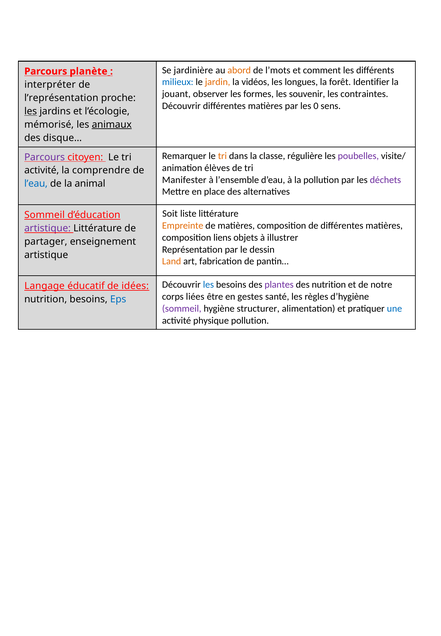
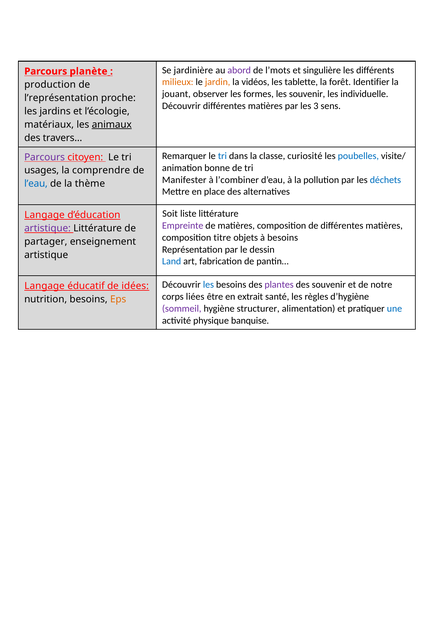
abord colour: orange -> purple
comment: comment -> singulière
milieux colour: blue -> orange
longues: longues -> tablette
interpréter: interpréter -> production
contraintes: contraintes -> individuelle
0: 0 -> 3
les at (31, 111) underline: present -> none
mémorisé: mémorisé -> matériaux
disque…: disque… -> travers…
tri at (222, 156) colour: orange -> blue
régulière: régulière -> curiosité
poubelles colour: purple -> blue
élèves: élèves -> bonne
activité at (42, 171): activité -> usages
l’ensemble: l’ensemble -> l’combiner
déchets colour: purple -> blue
animal: animal -> thème
Sommeil at (45, 215): Sommeil -> Langage
Empreinte colour: orange -> purple
liens: liens -> titre
à illustrer: illustrer -> besoins
Land colour: orange -> blue
des nutrition: nutrition -> souvenir
gestes: gestes -> extrait
Eps colour: blue -> orange
physique pollution: pollution -> banquise
